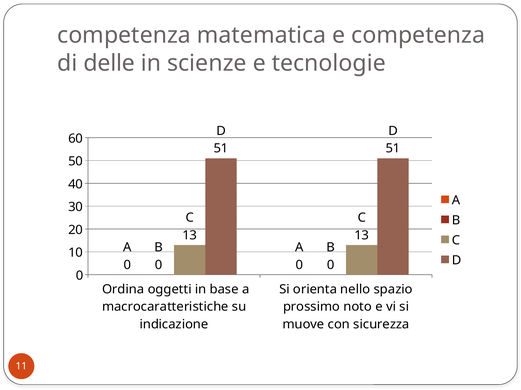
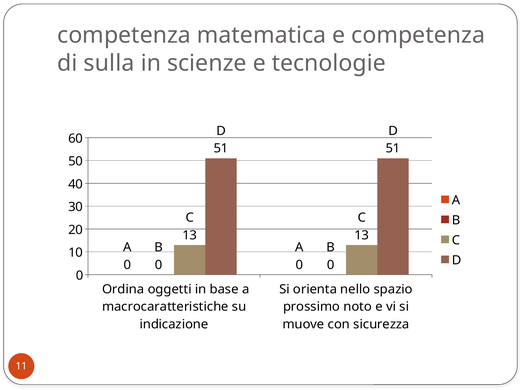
delle: delle -> sulla
